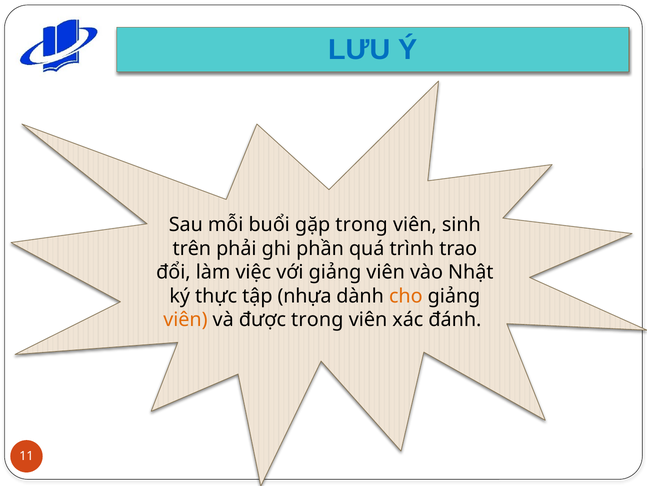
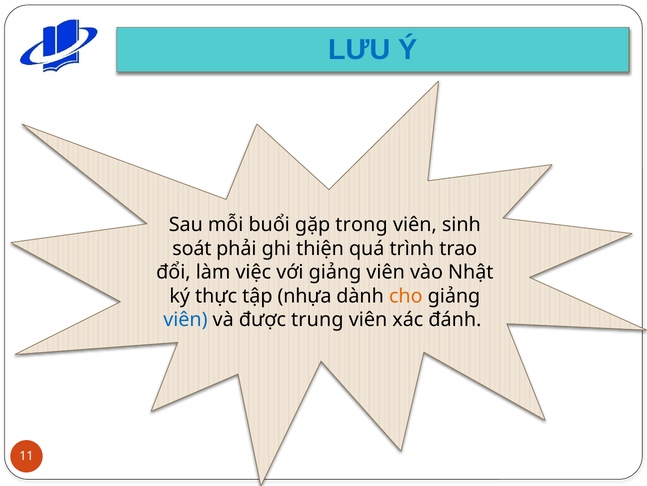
trên: trên -> soát
phần: phần -> thiện
viên at (185, 319) colour: orange -> blue
được trong: trong -> trung
